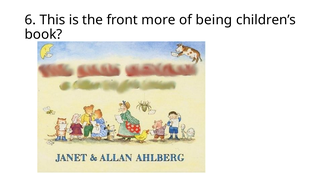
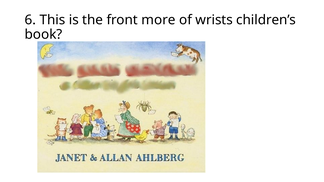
being: being -> wrists
